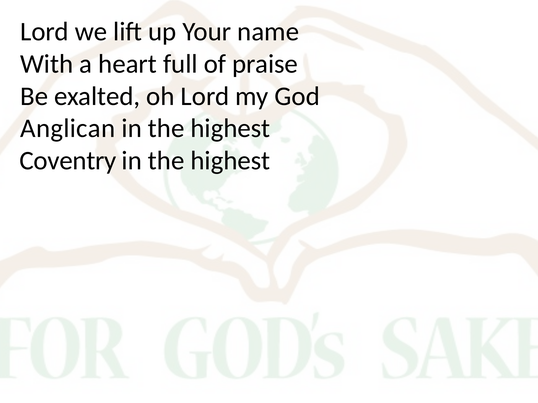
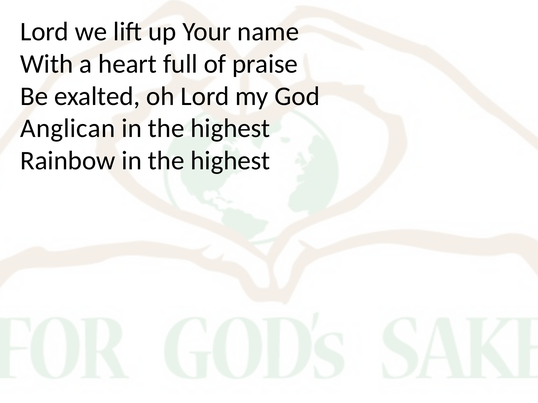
Coventry: Coventry -> Rainbow
